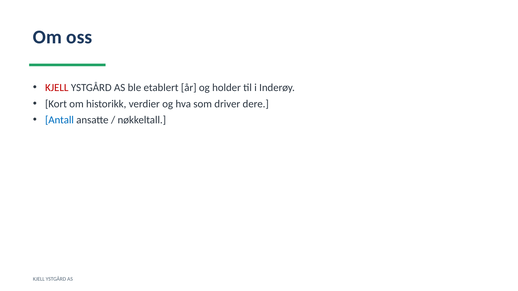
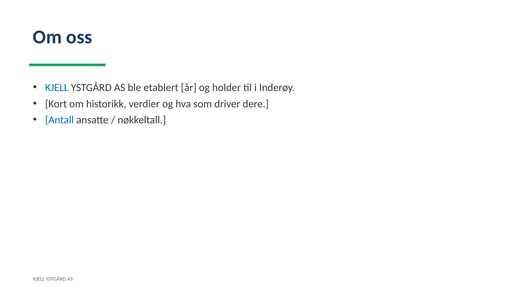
KJELL at (57, 88) colour: red -> blue
